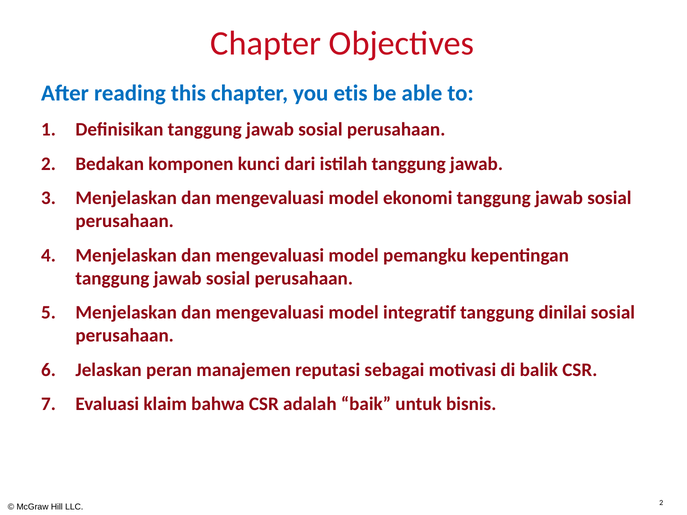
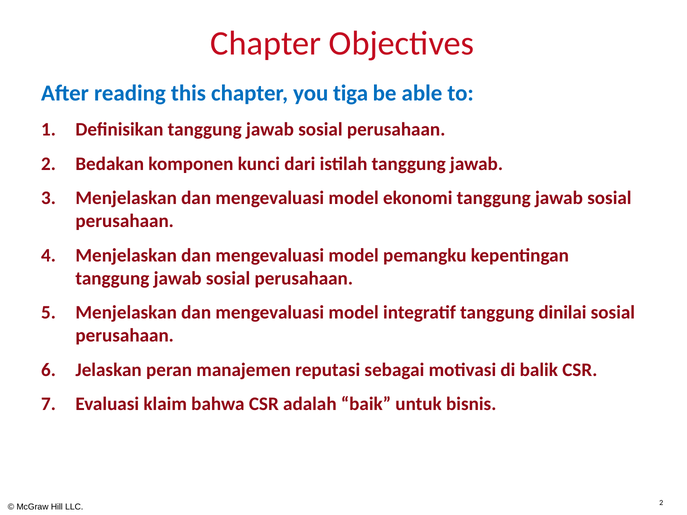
etis: etis -> tiga
